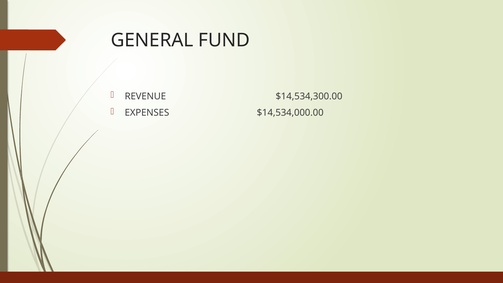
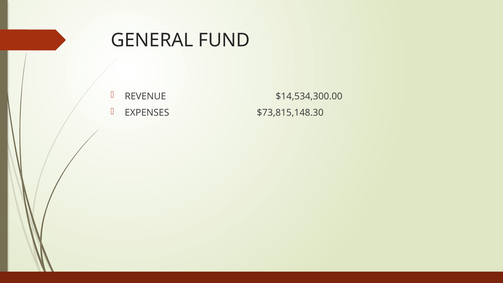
$14,534,000.00: $14,534,000.00 -> $73,815,148.30
